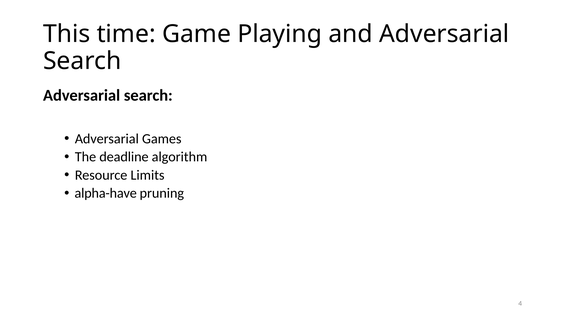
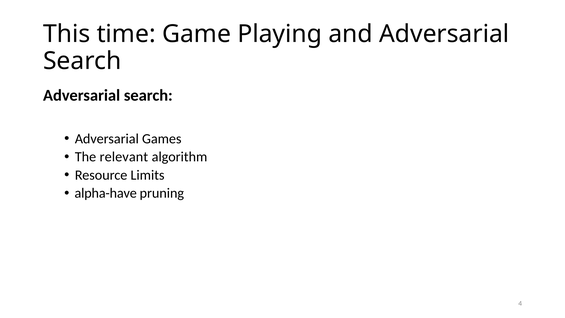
deadline: deadline -> relevant
